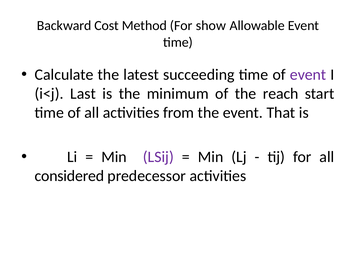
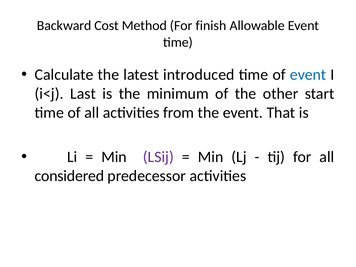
show: show -> finish
succeeding: succeeding -> introduced
event at (308, 75) colour: purple -> blue
reach: reach -> other
